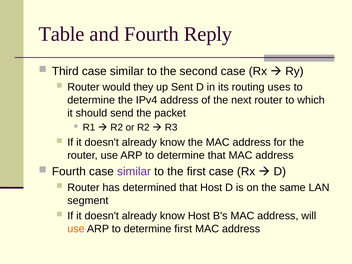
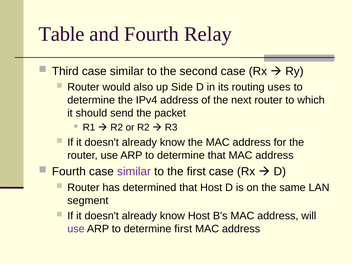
Reply: Reply -> Relay
they: they -> also
Sent: Sent -> Side
use at (76, 229) colour: orange -> purple
